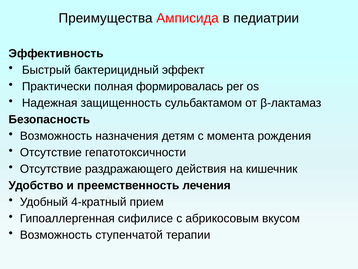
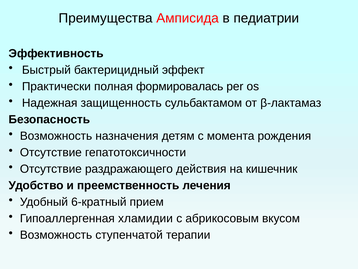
4-кратный: 4-кратный -> 6-кратный
сифилисе: сифилисе -> хламидии
